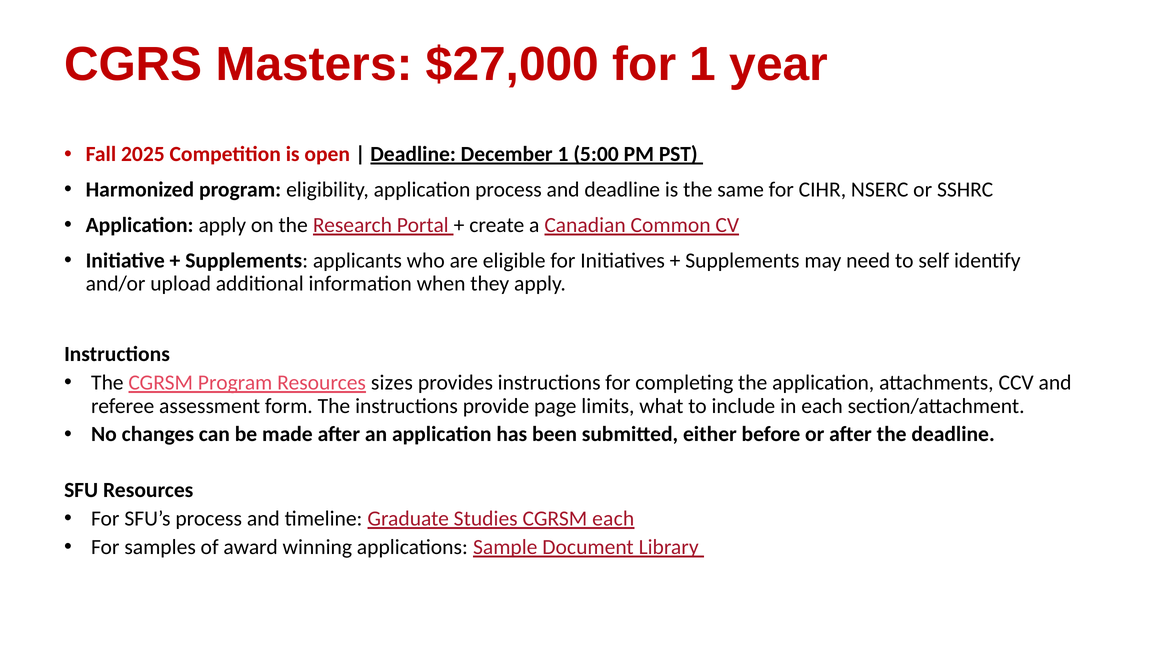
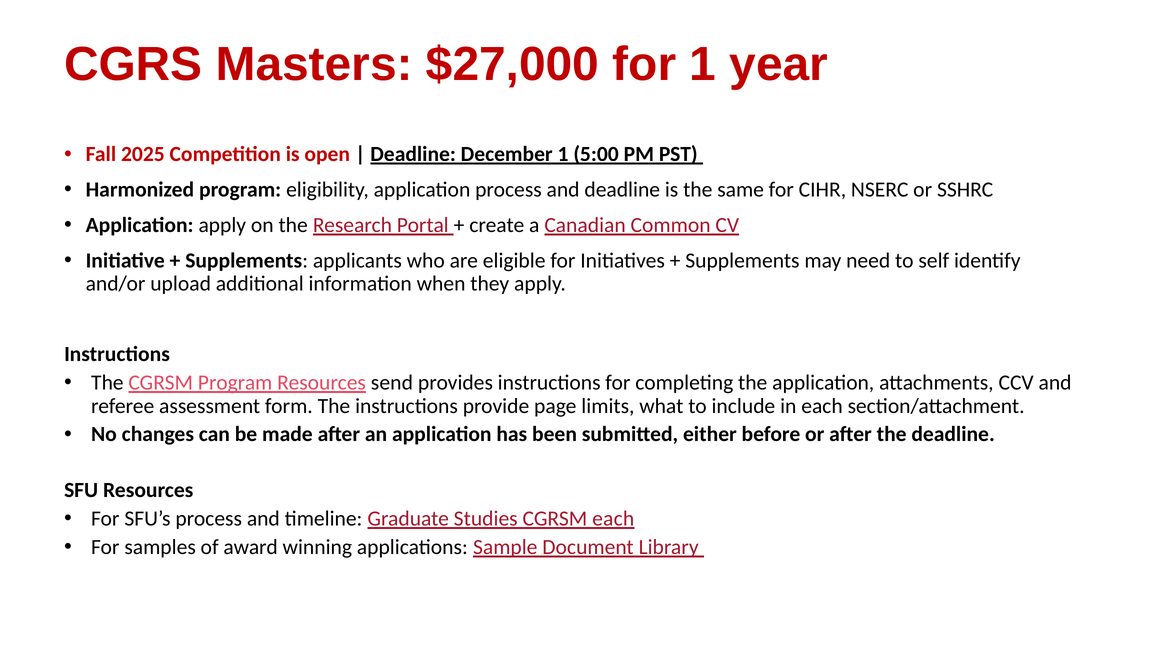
sizes: sizes -> send
